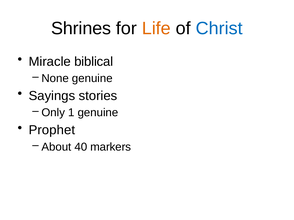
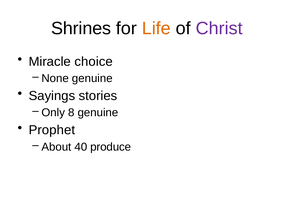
Christ colour: blue -> purple
biblical: biblical -> choice
1: 1 -> 8
markers: markers -> produce
